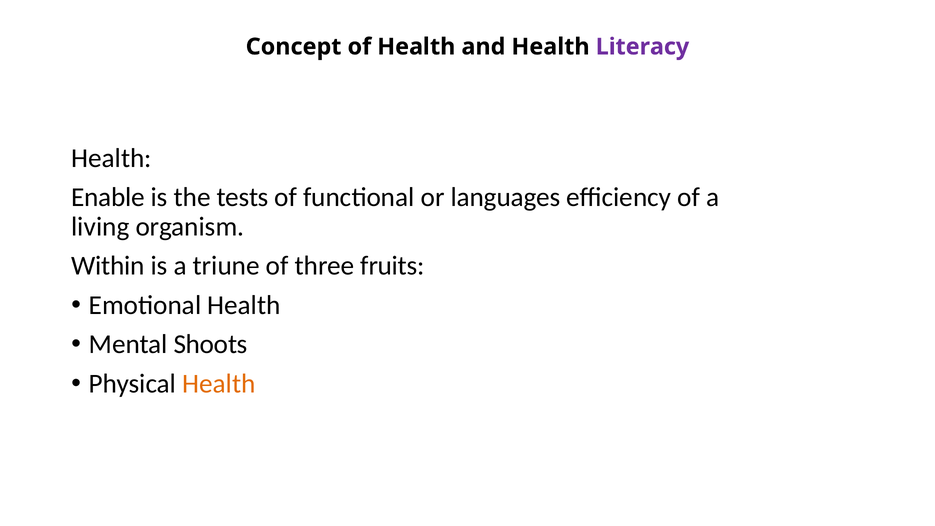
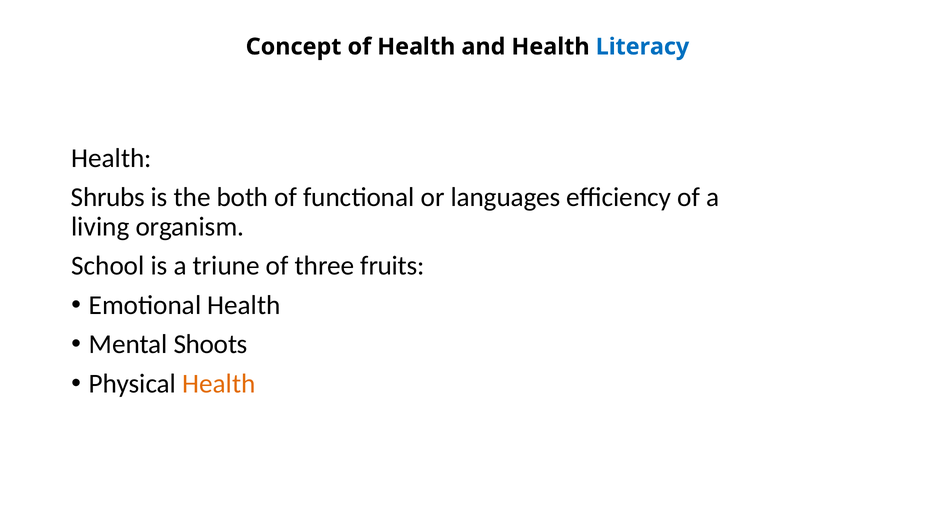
Literacy colour: purple -> blue
Enable: Enable -> Shrubs
tests: tests -> both
Within: Within -> School
